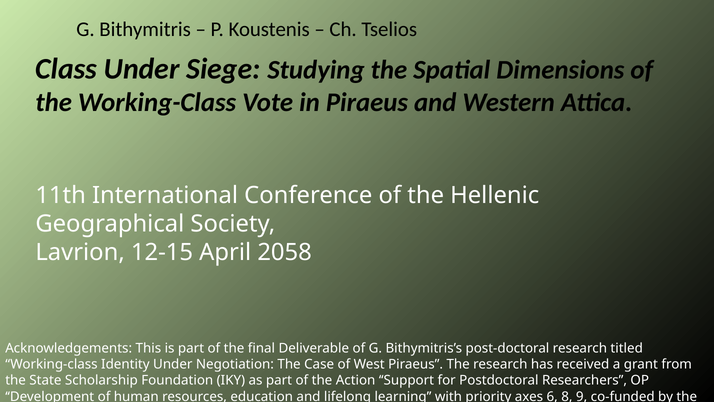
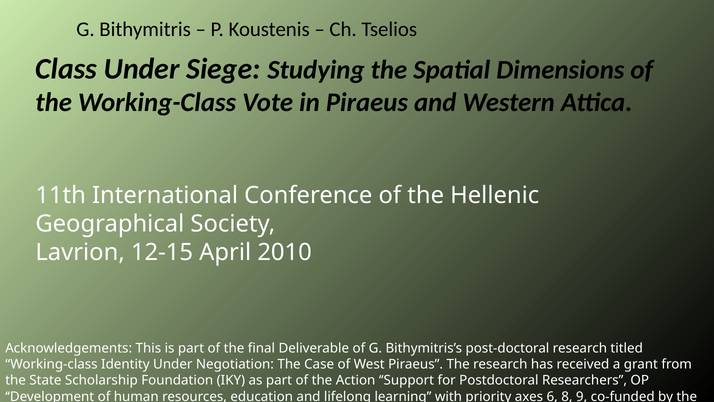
2058: 2058 -> 2010
